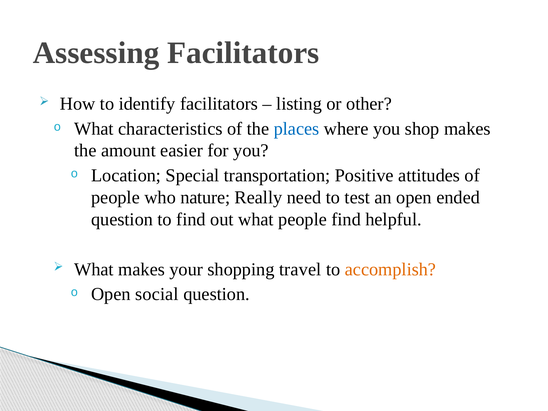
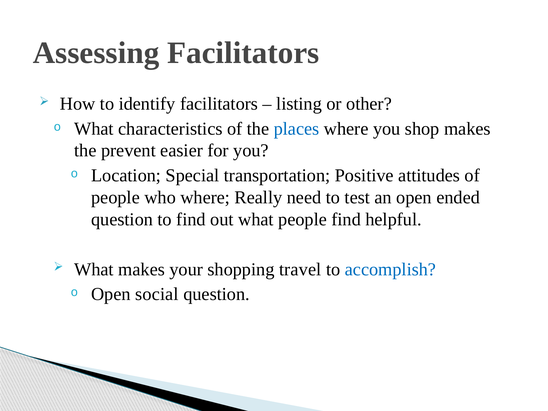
amount: amount -> prevent
who nature: nature -> where
accomplish colour: orange -> blue
